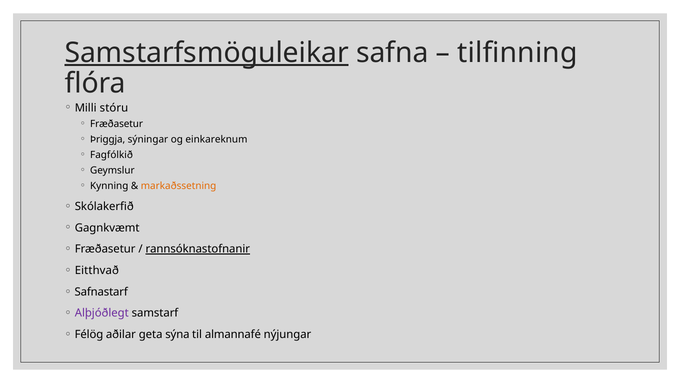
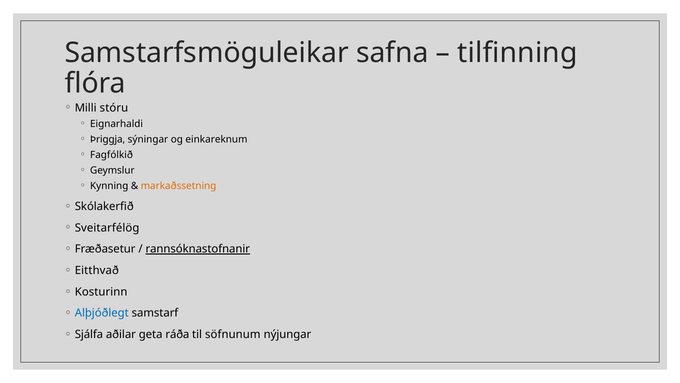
Samstarfsmöguleikar underline: present -> none
Fræðasetur at (117, 124): Fræðasetur -> Eignarhaldi
Gagnkvæmt: Gagnkvæmt -> Sveitarfélög
Safnastarf: Safnastarf -> Kosturinn
Alþjóðlegt colour: purple -> blue
Félög: Félög -> Sjálfa
sýna: sýna -> ráða
almannafé: almannafé -> söfnunum
